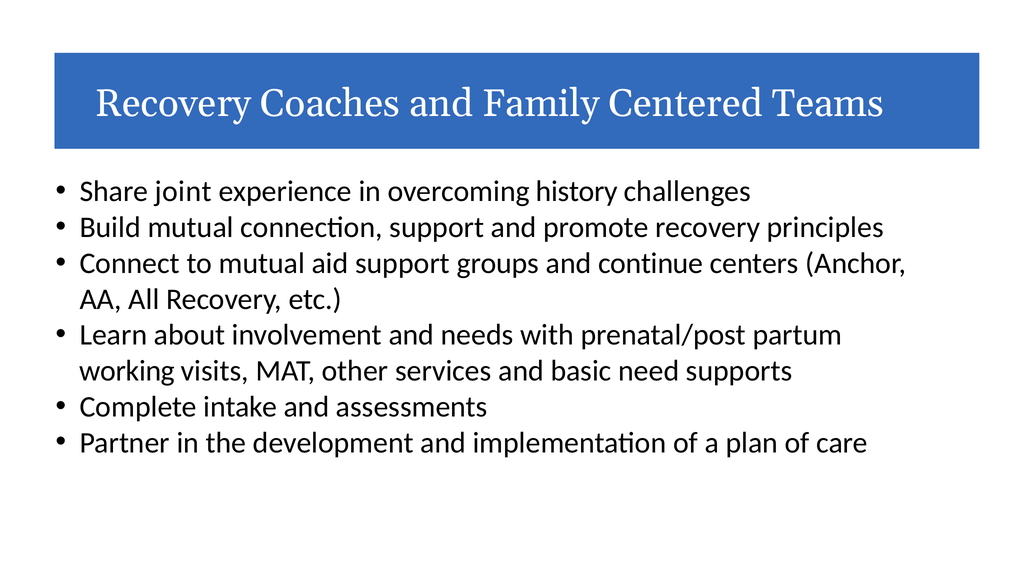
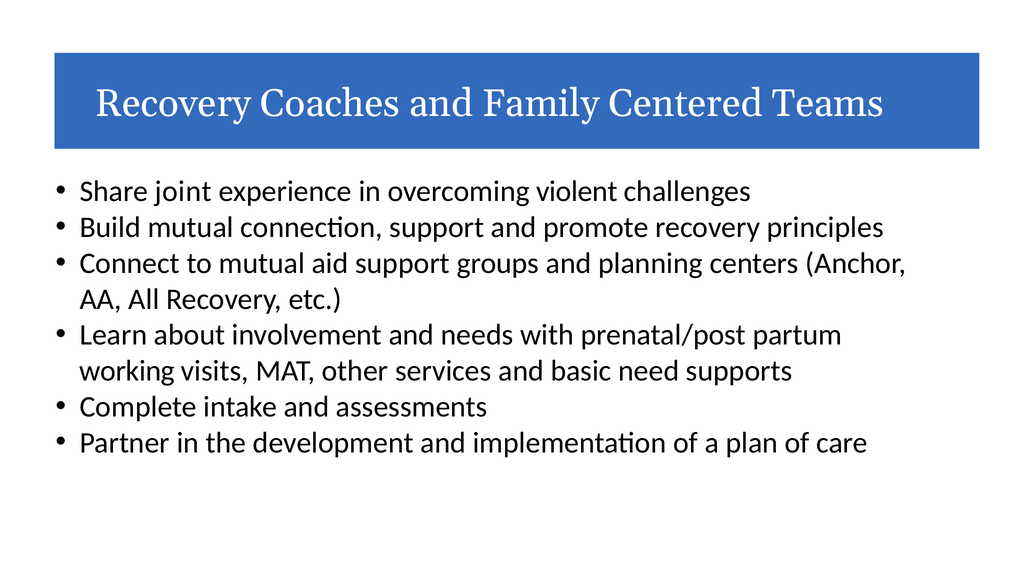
history: history -> violent
continue: continue -> planning
